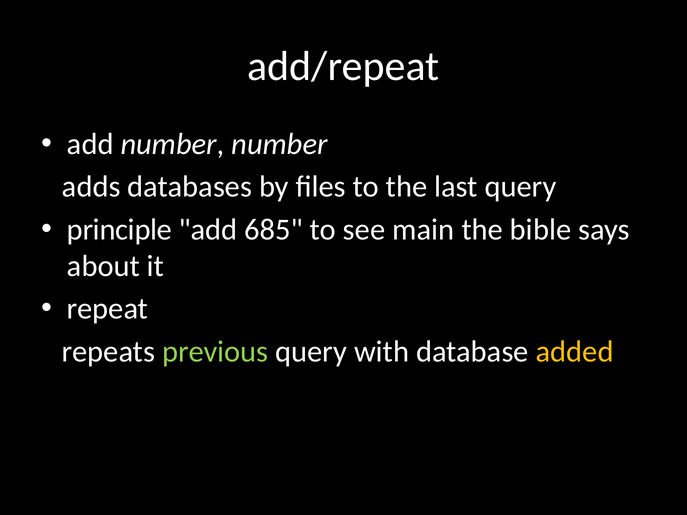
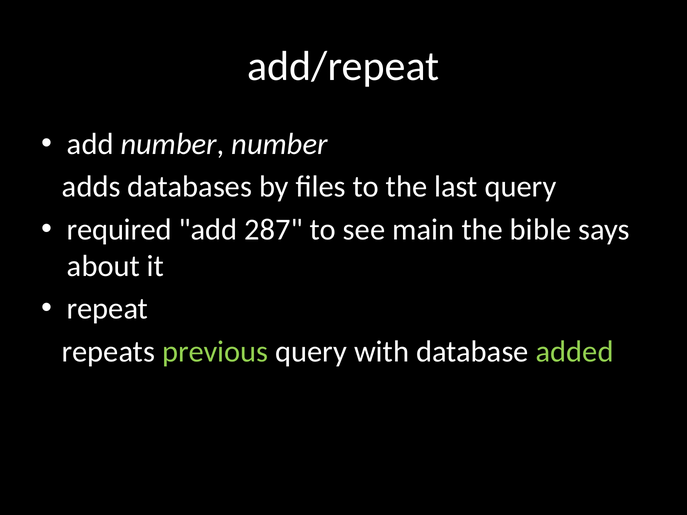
principle: principle -> required
685: 685 -> 287
added colour: yellow -> light green
